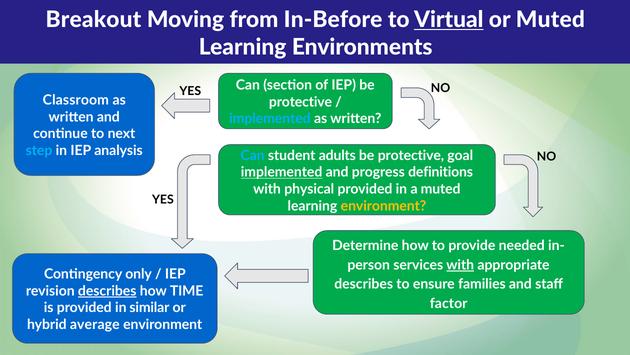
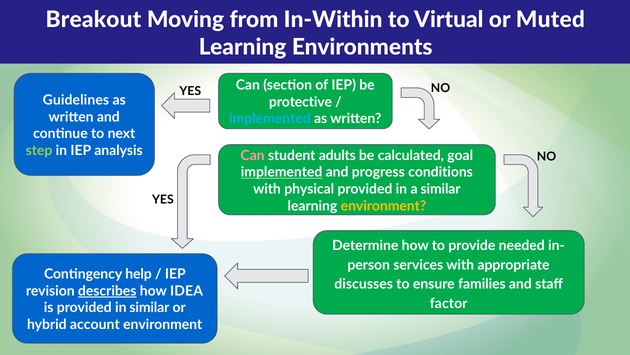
In-Before: In-Before -> In-Within
Virtual underline: present -> none
Classroom: Classroom -> Guidelines
step colour: light blue -> light green
Can at (252, 155) colour: light blue -> pink
protective at (411, 155): protective -> calculated
definitions: definitions -> conditions
a muted: muted -> similar
with at (460, 264) underline: present -> none
only: only -> help
describes at (364, 284): describes -> discusses
TIME: TIME -> IDEA
average: average -> account
